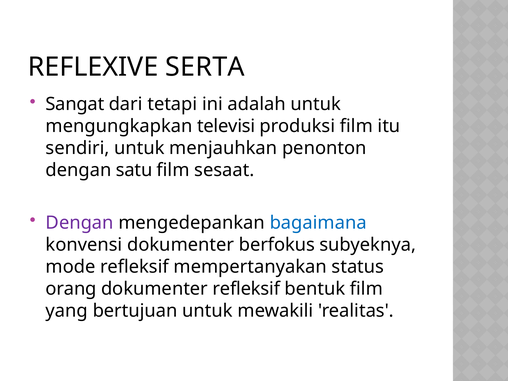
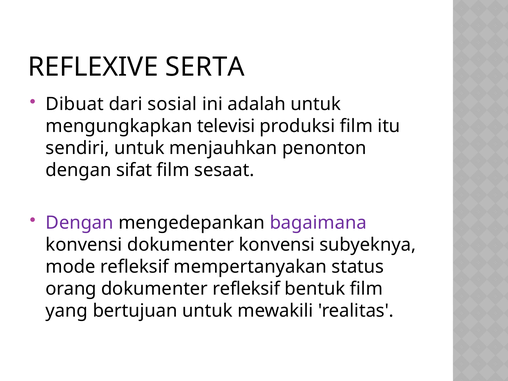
Sangat: Sangat -> Dibuat
tetapi: tetapi -> sosial
satu: satu -> sifat
bagaimana colour: blue -> purple
dokumenter berfokus: berfokus -> konvensi
